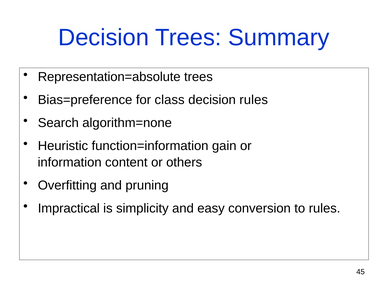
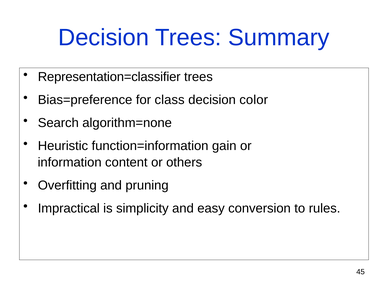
Representation=absolute: Representation=absolute -> Representation=classifier
decision rules: rules -> color
